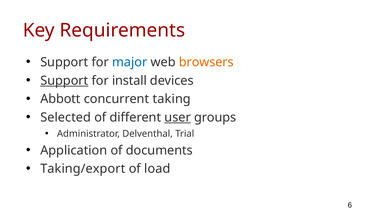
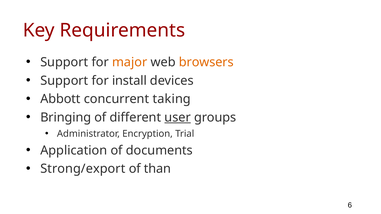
major colour: blue -> orange
Support at (64, 81) underline: present -> none
Selected: Selected -> Bringing
Delventhal: Delventhal -> Encryption
Taking/export: Taking/export -> Strong/export
load: load -> than
